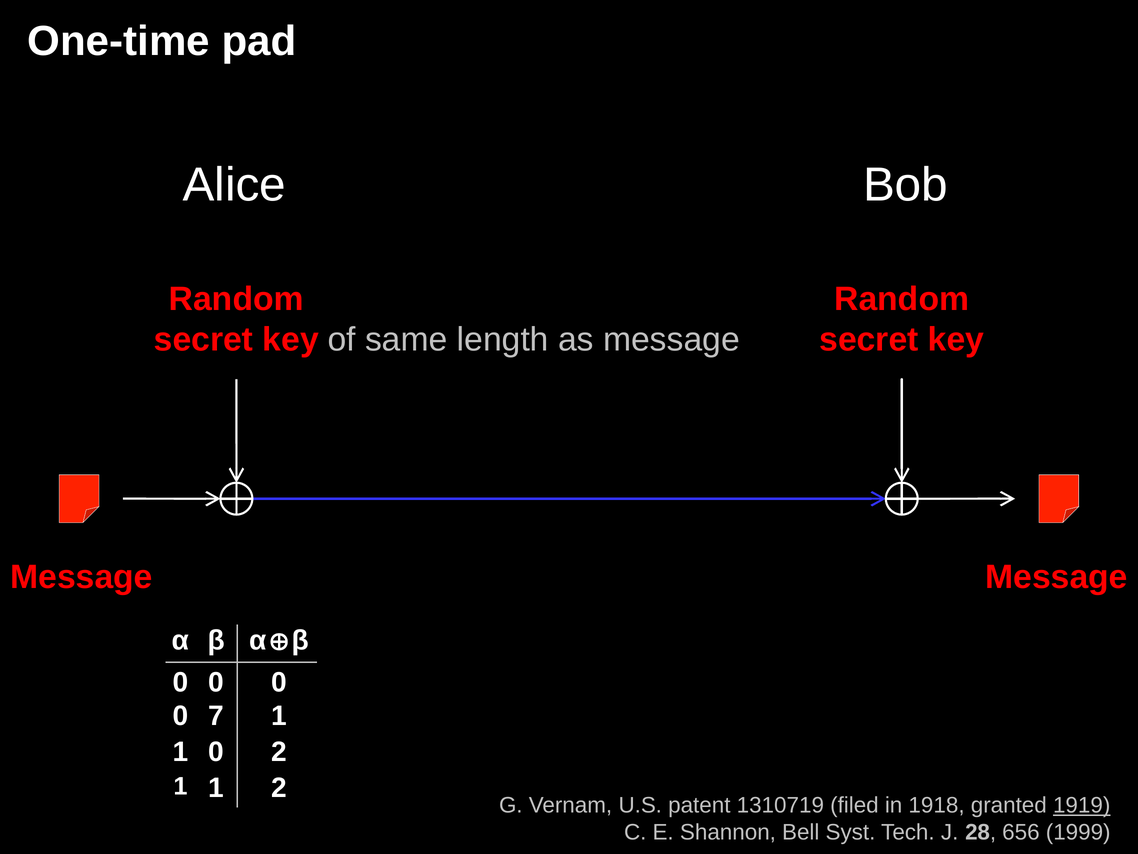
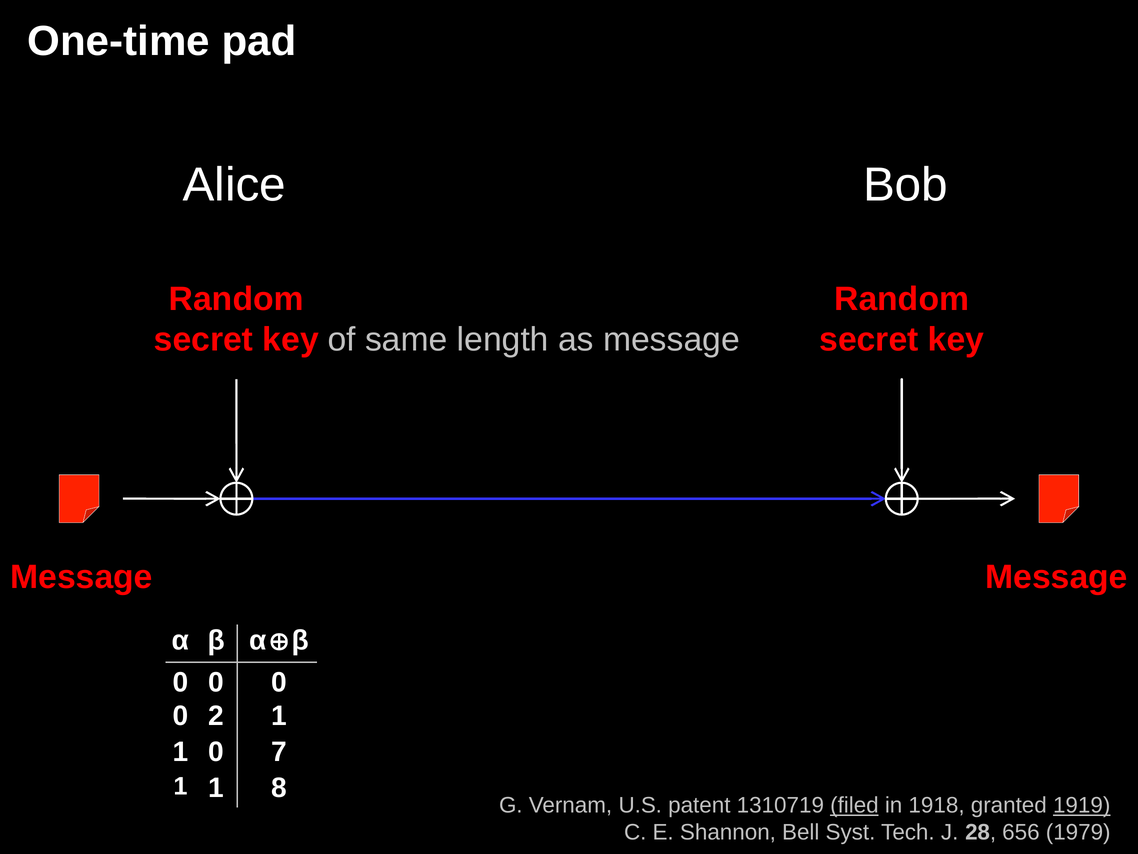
7: 7 -> 2
0 2: 2 -> 7
1 2: 2 -> 8
filed underline: none -> present
1999: 1999 -> 1979
